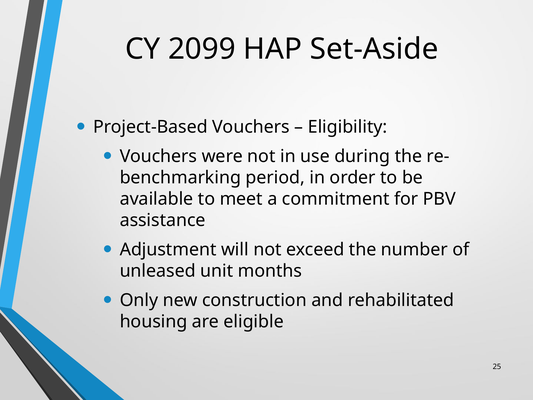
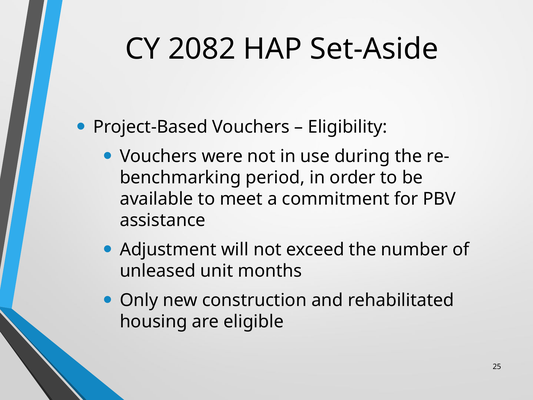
2099: 2099 -> 2082
